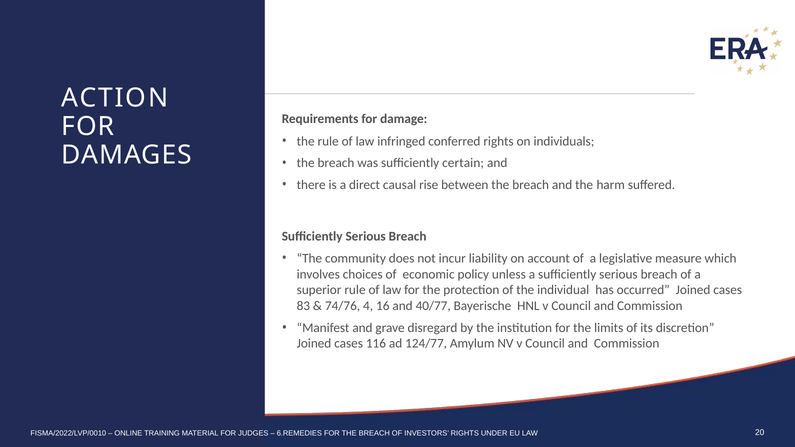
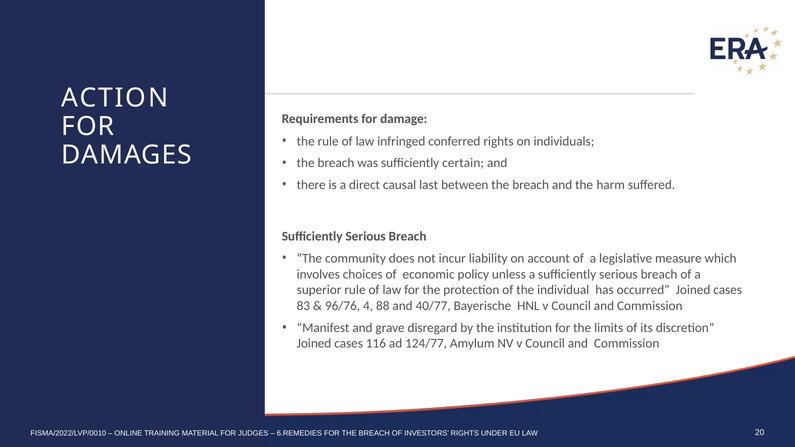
rise: rise -> last
74/76: 74/76 -> 96/76
16: 16 -> 88
